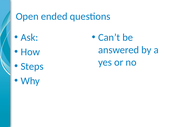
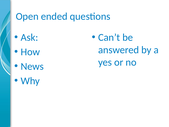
Steps: Steps -> News
